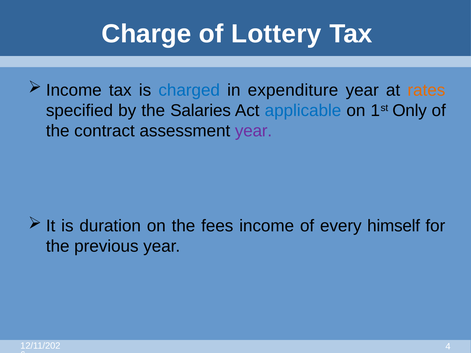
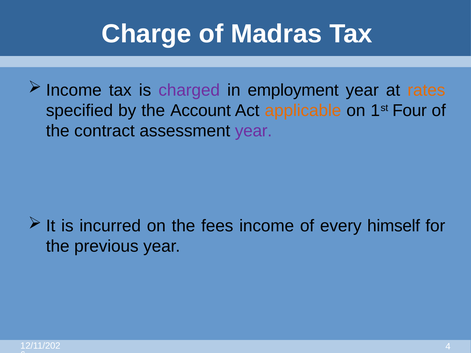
Lottery: Lottery -> Madras
charged colour: blue -> purple
expenditure: expenditure -> employment
Salaries: Salaries -> Account
applicable colour: blue -> orange
Only: Only -> Four
duration: duration -> incurred
